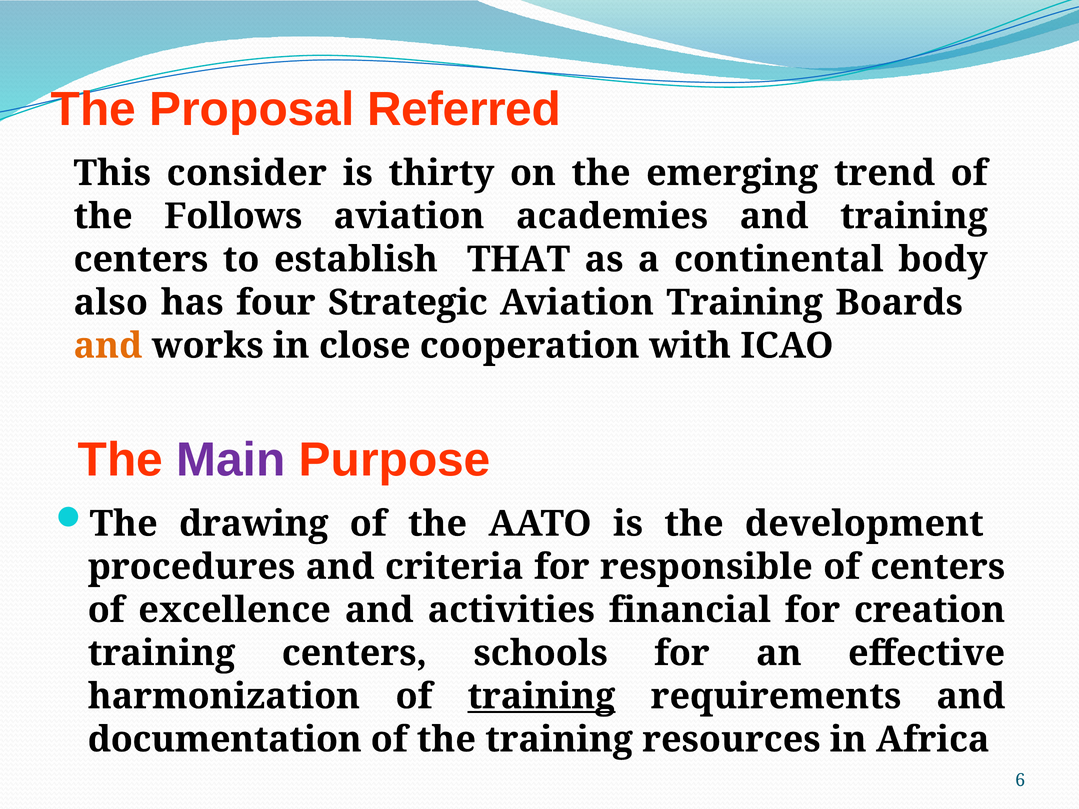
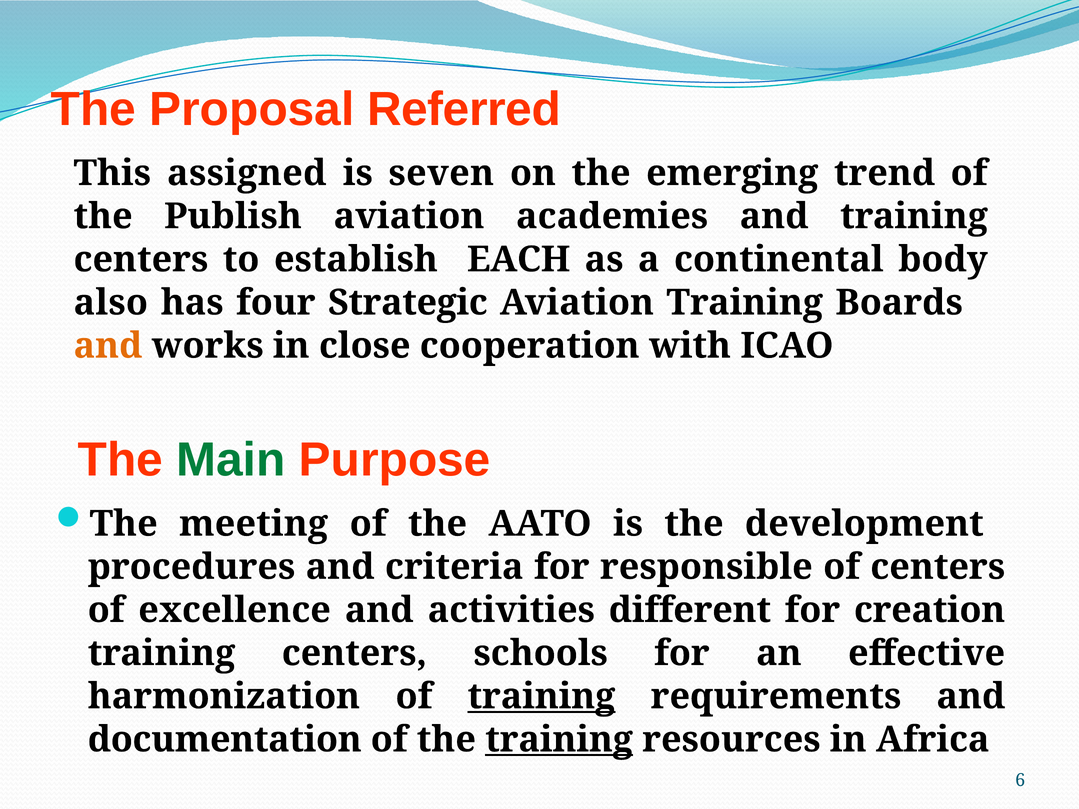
consider: consider -> assigned
thirty: thirty -> seven
Follows: Follows -> Publish
THAT: THAT -> EACH
Main colour: purple -> green
drawing: drawing -> meeting
financial: financial -> different
training at (559, 740) underline: none -> present
